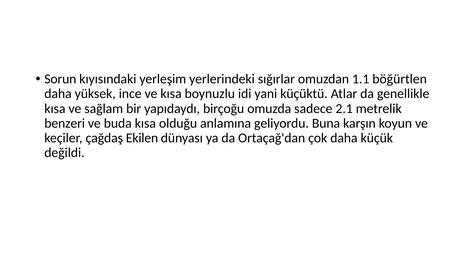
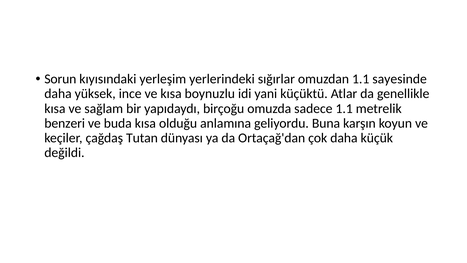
böğürtlen: böğürtlen -> sayesinde
sadece 2.1: 2.1 -> 1.1
Ekilen: Ekilen -> Tutan
